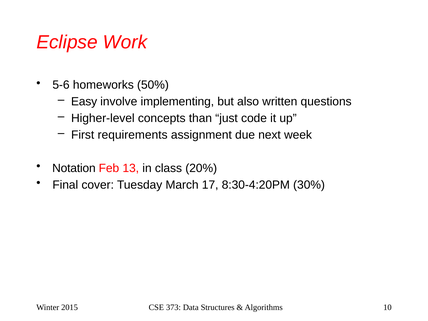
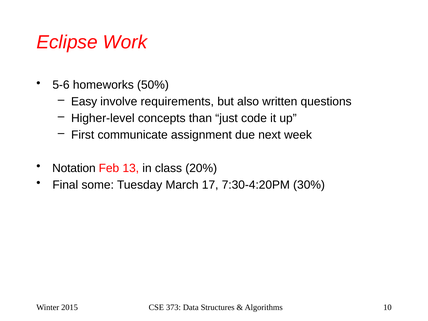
implementing: implementing -> requirements
requirements: requirements -> communicate
cover: cover -> some
8:30-4:20PM: 8:30-4:20PM -> 7:30-4:20PM
